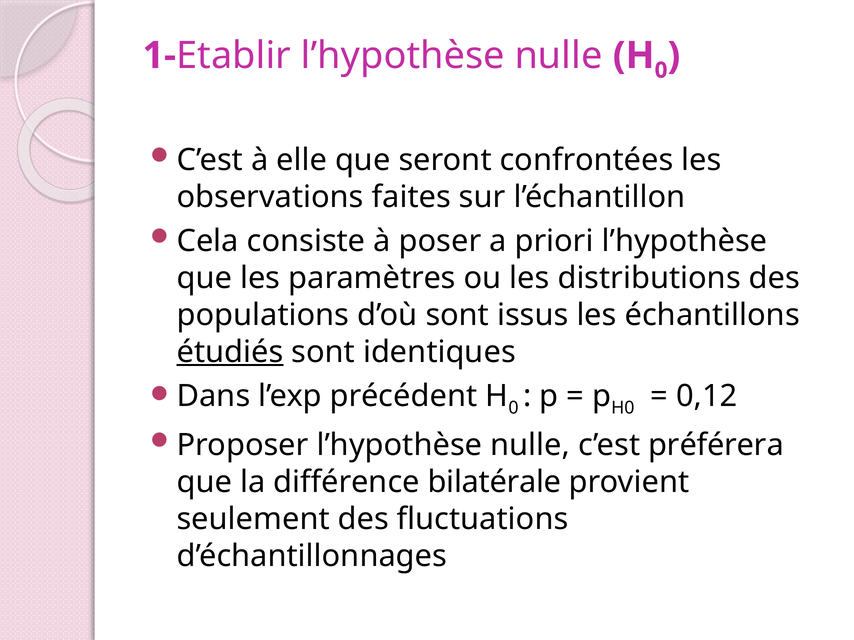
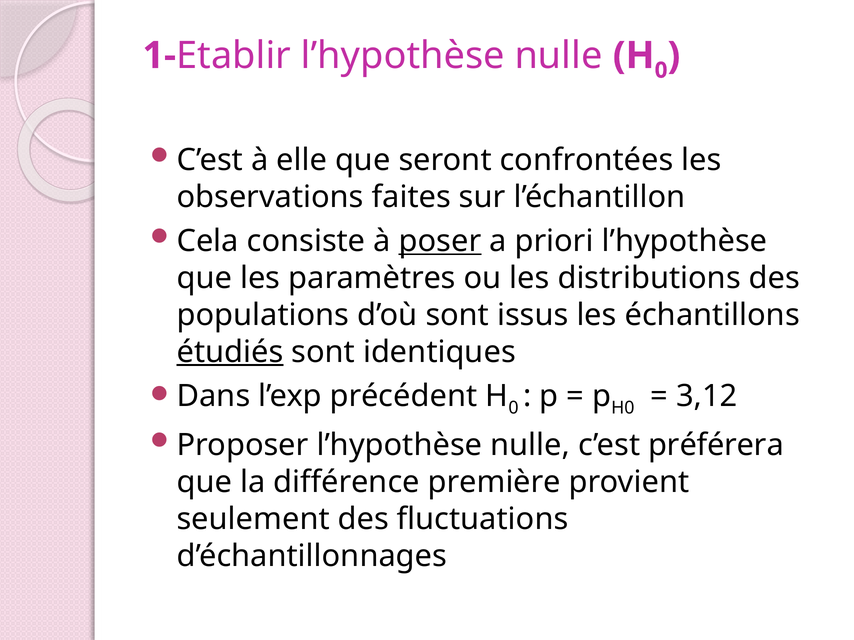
poser underline: none -> present
0,12: 0,12 -> 3,12
bilatérale: bilatérale -> première
